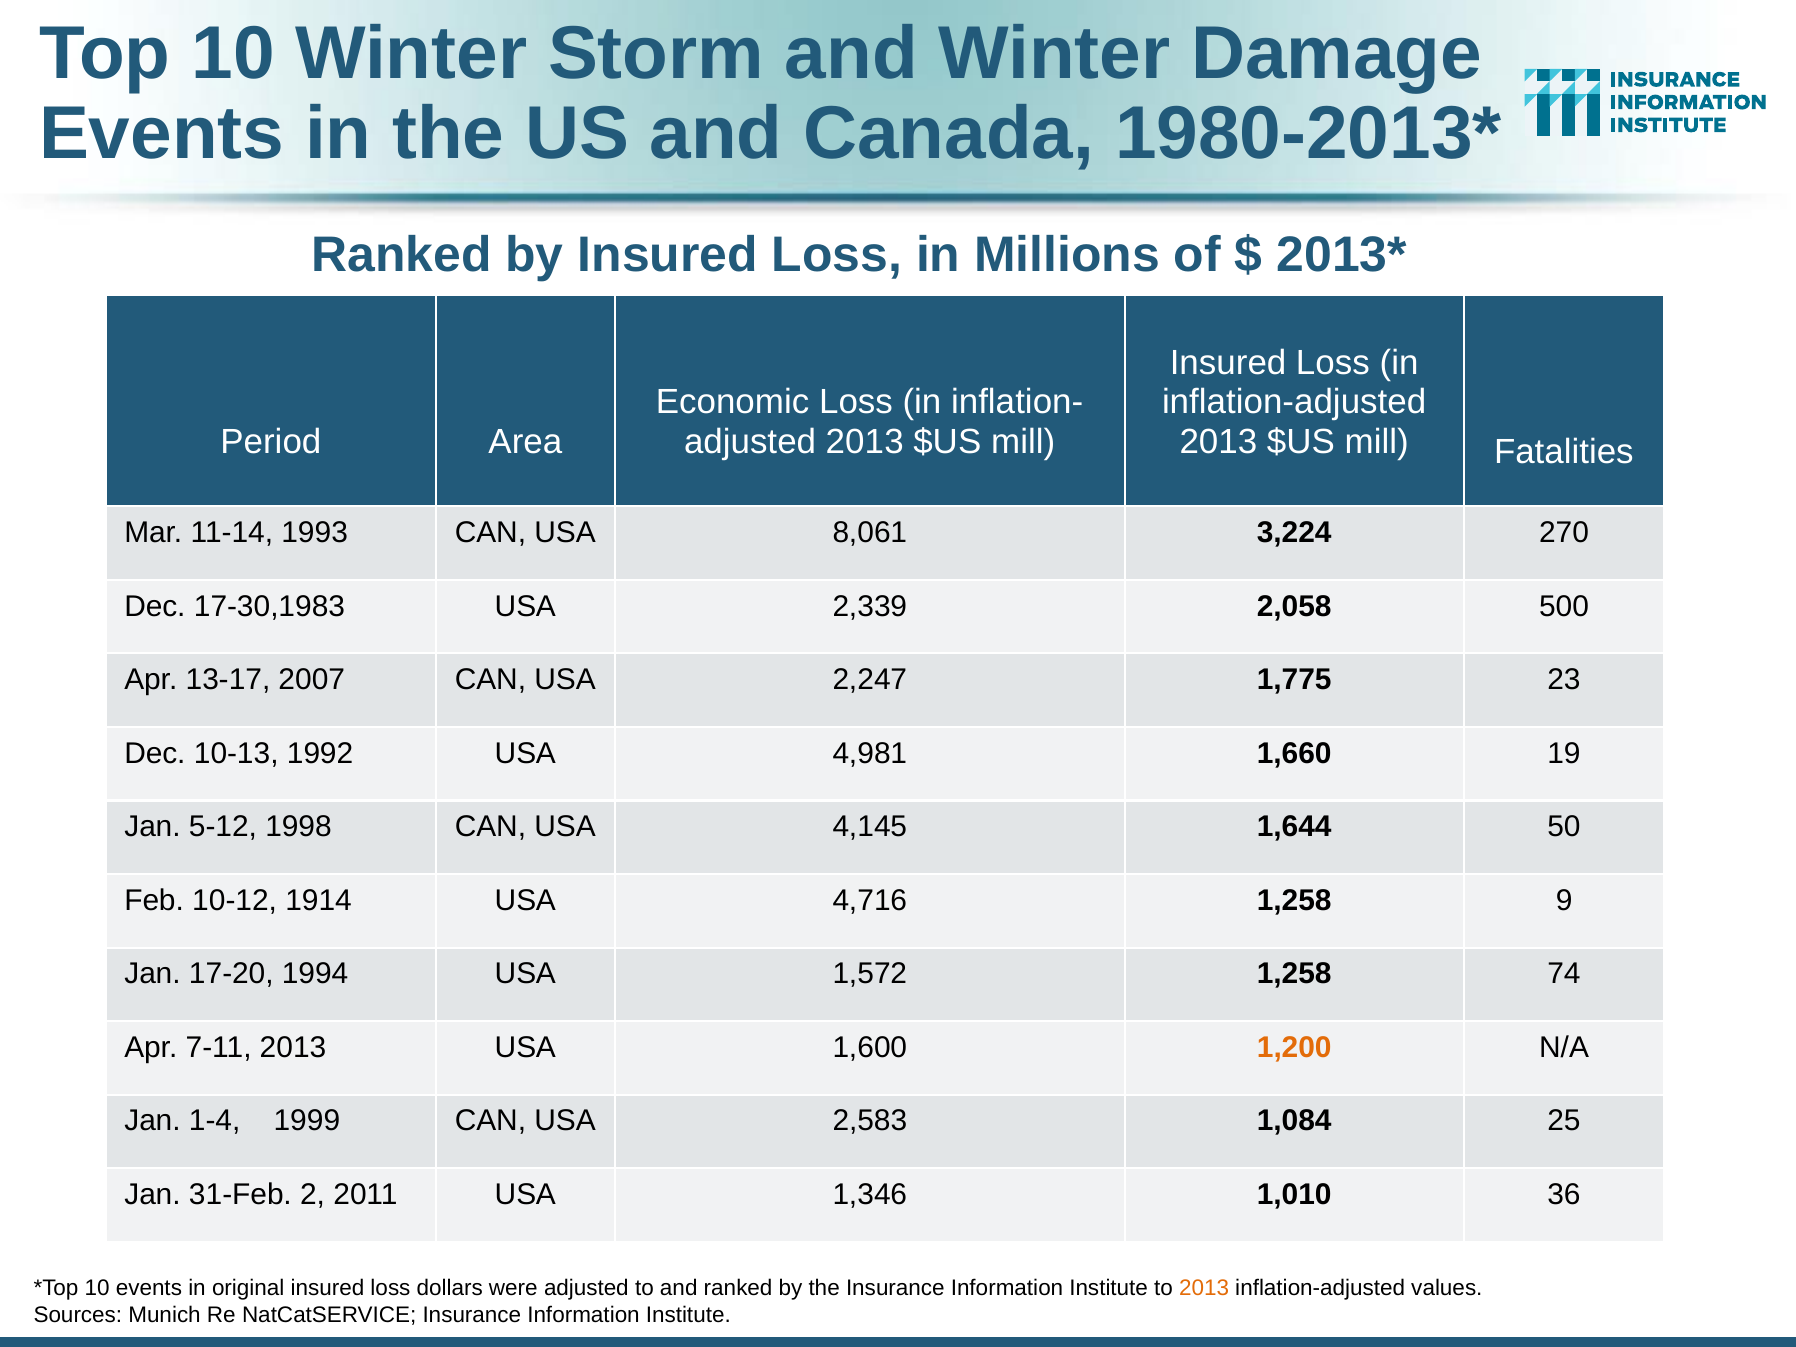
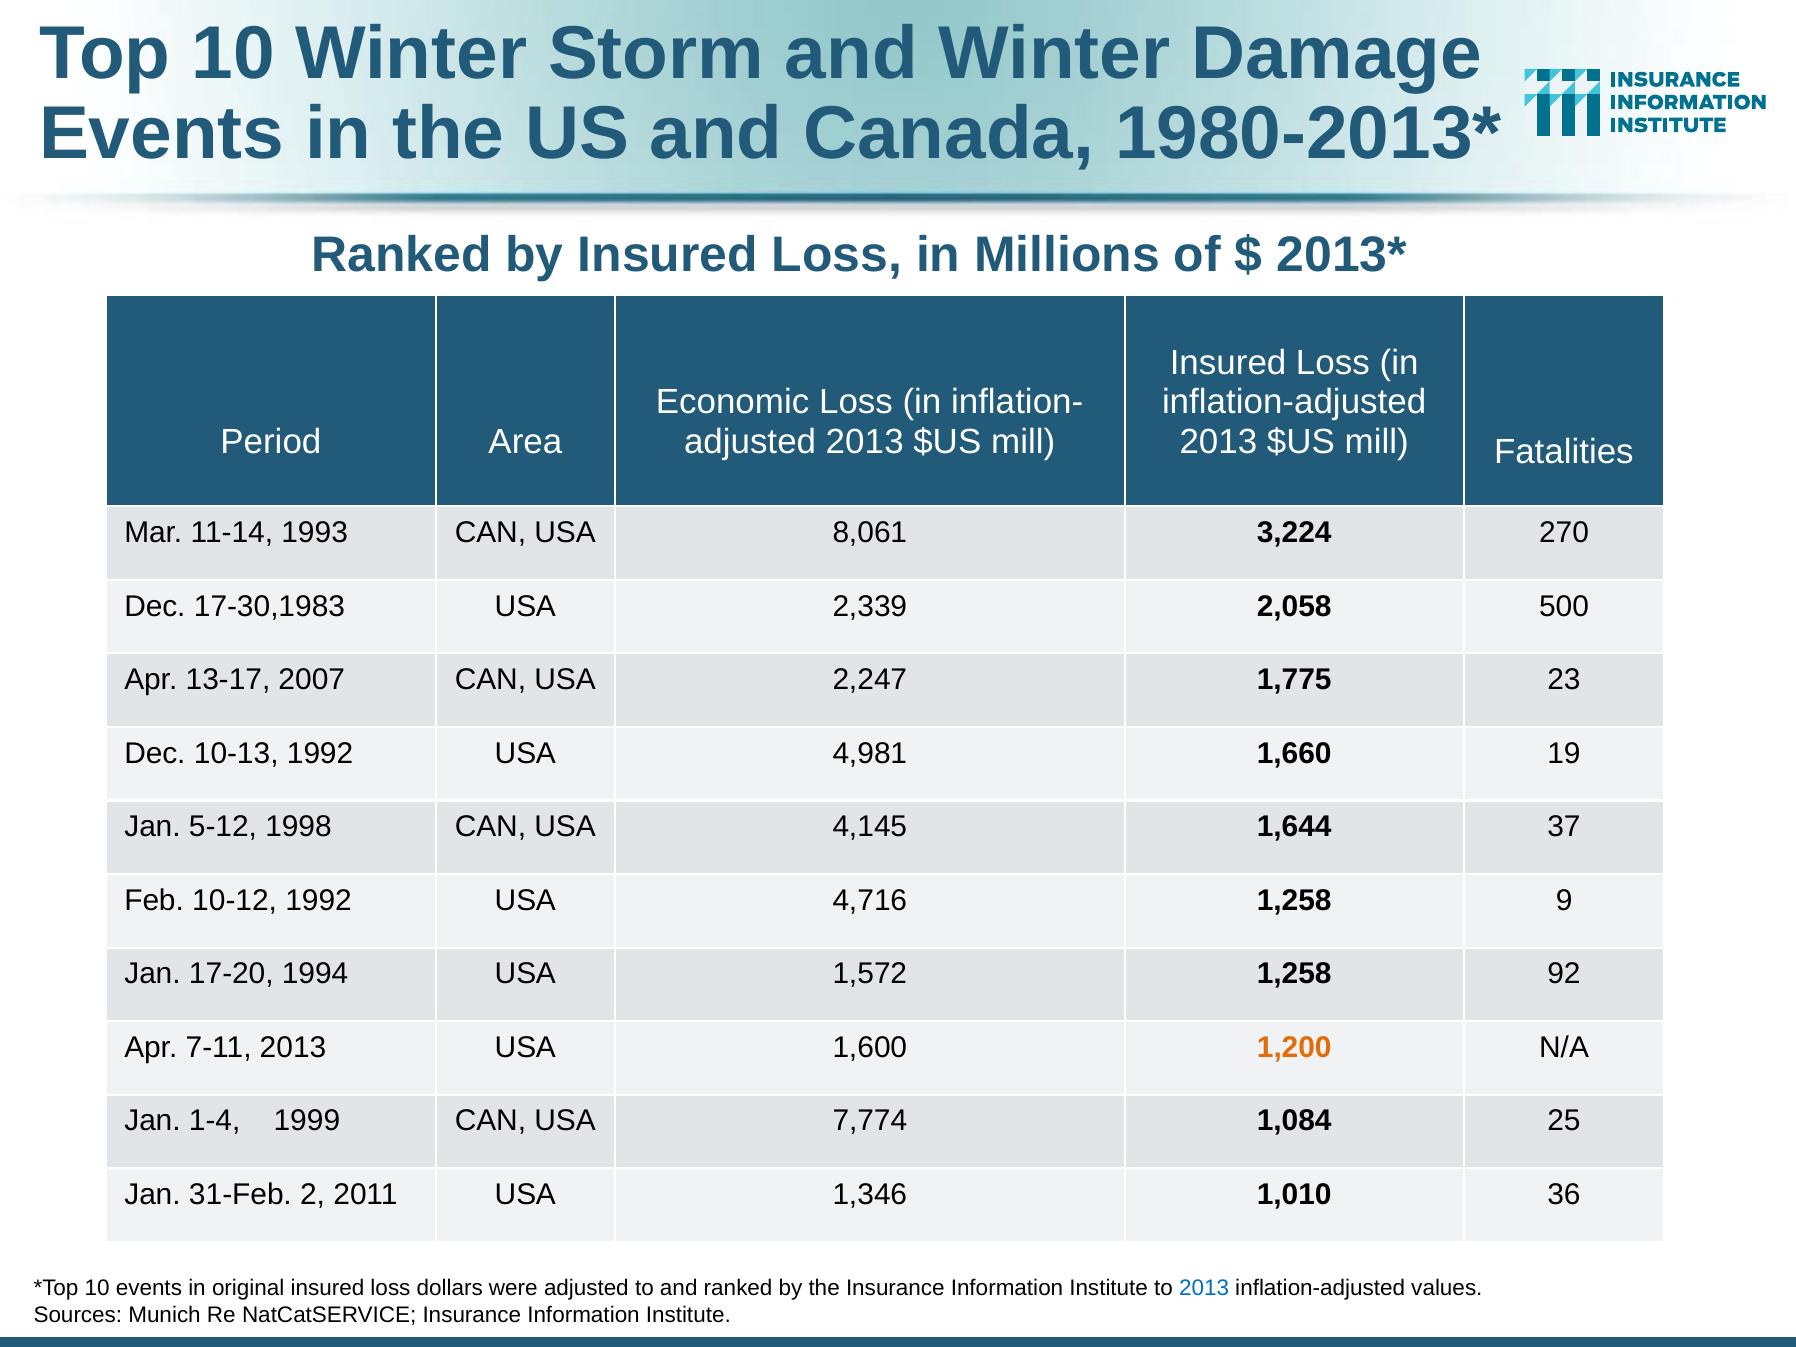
50: 50 -> 37
10-12 1914: 1914 -> 1992
74: 74 -> 92
2,583: 2,583 -> 7,774
2013 at (1204, 1288) colour: orange -> blue
